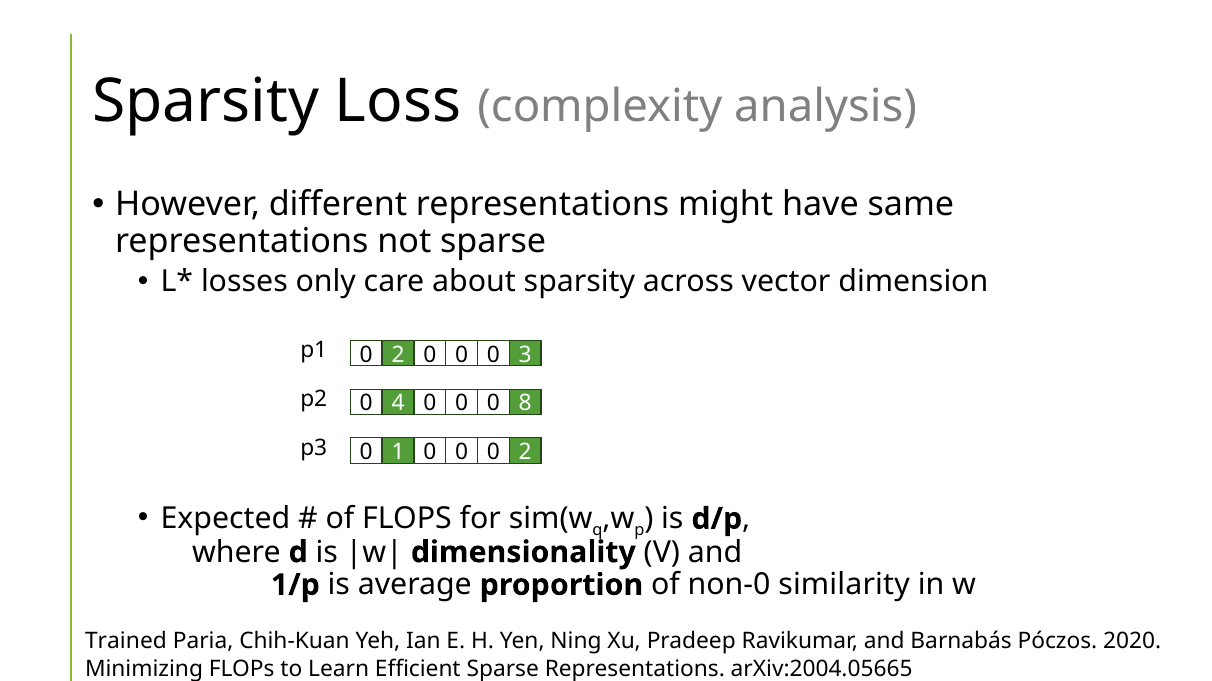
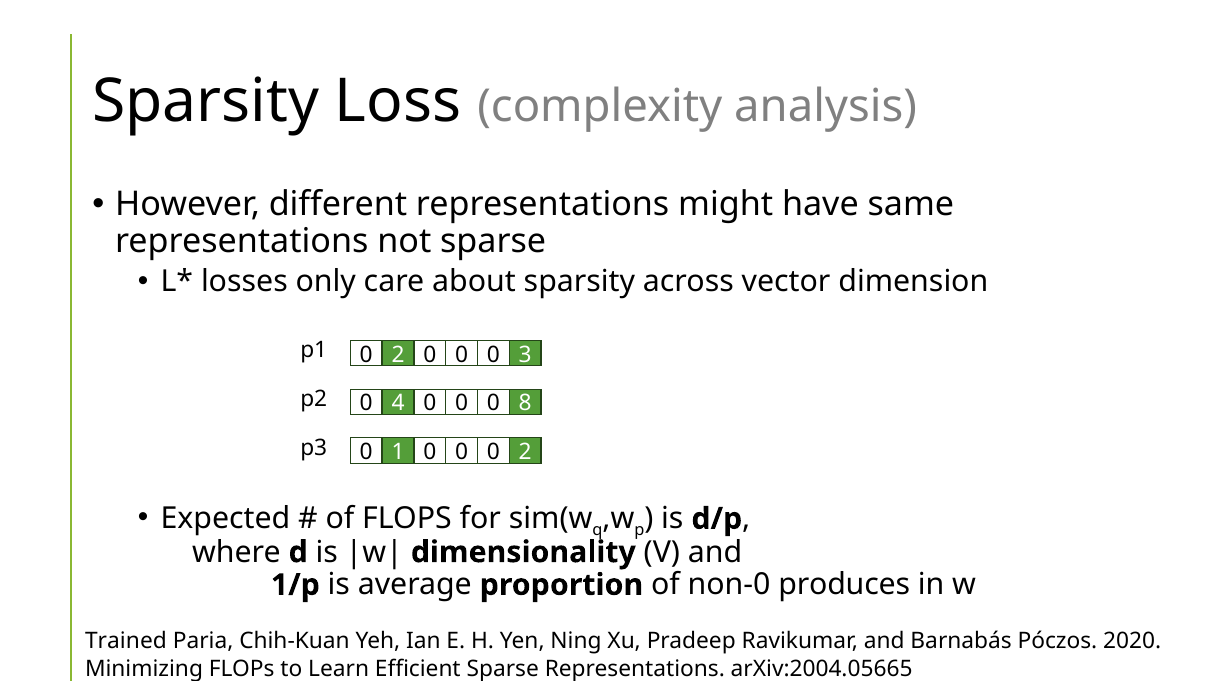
similarity: similarity -> produces
